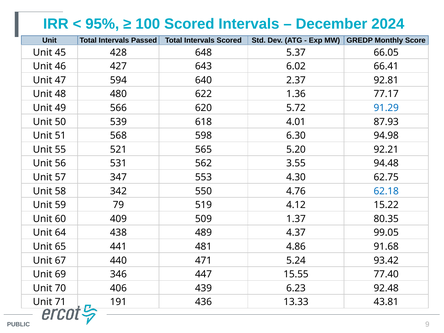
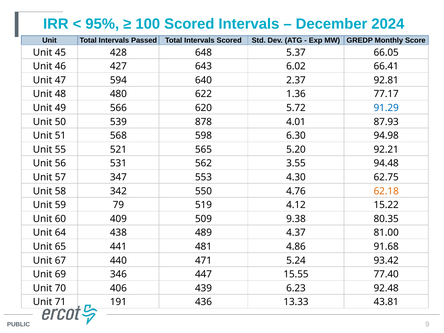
618: 618 -> 878
62.18 colour: blue -> orange
1.37: 1.37 -> 9.38
99.05: 99.05 -> 81.00
